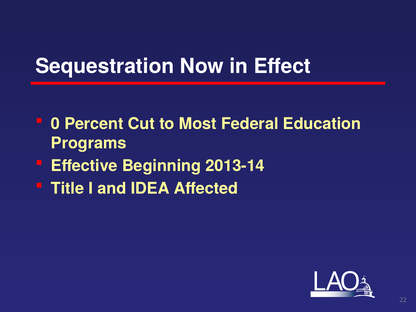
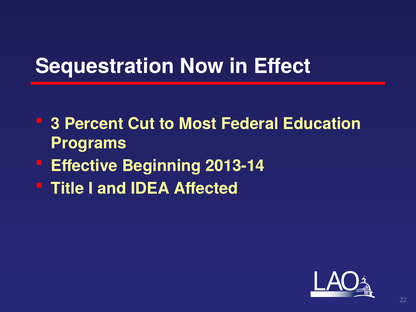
0: 0 -> 3
